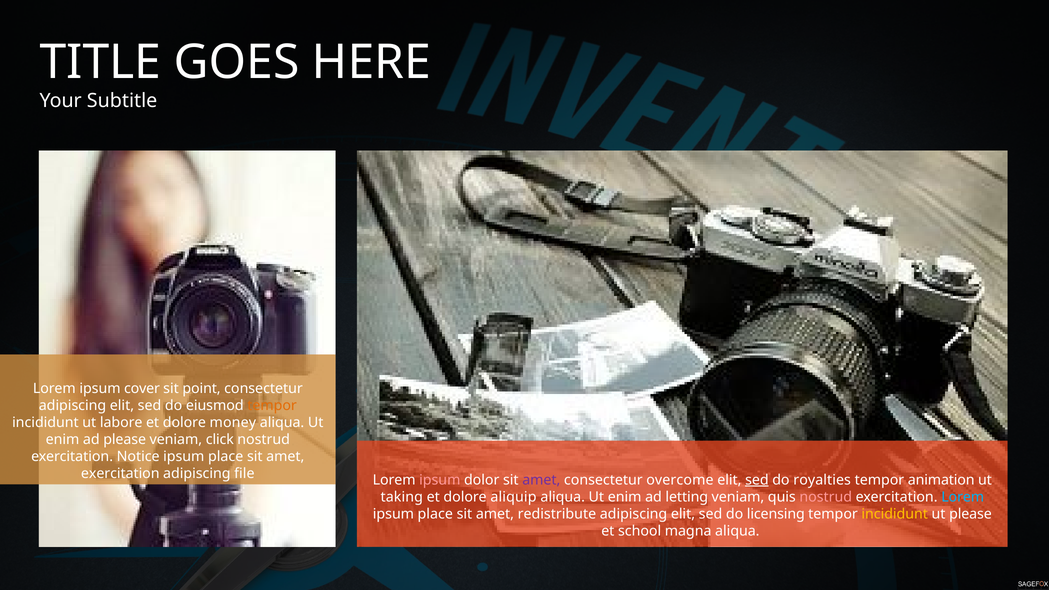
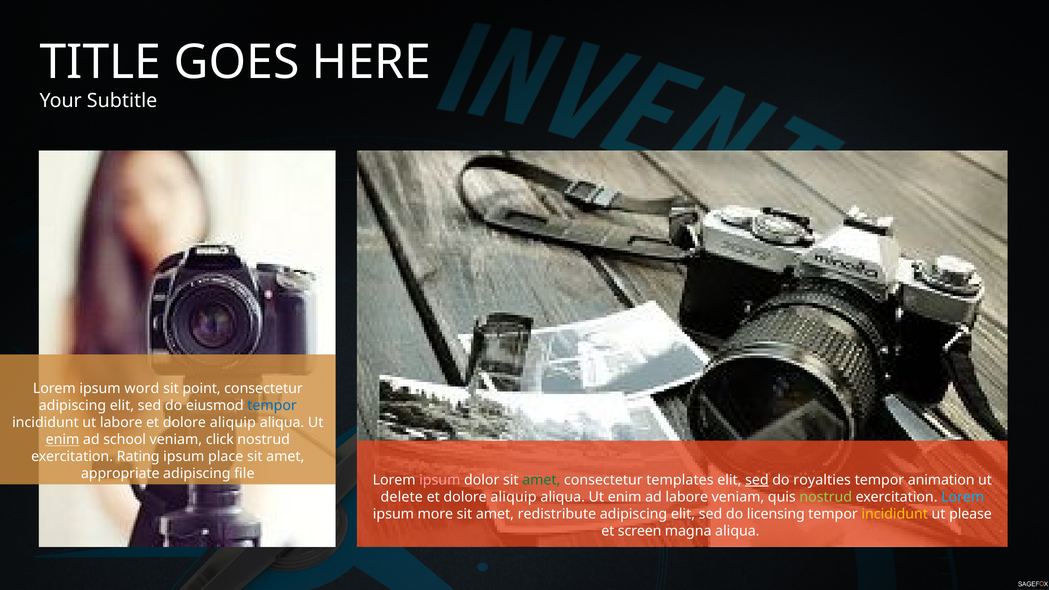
cover: cover -> word
tempor at (272, 405) colour: orange -> blue
labore et dolore money: money -> aliquip
enim at (63, 440) underline: none -> present
ad please: please -> school
Notice: Notice -> Rating
exercitation at (120, 474): exercitation -> appropriate
amet at (541, 480) colour: purple -> green
overcome: overcome -> templates
taking: taking -> delete
ad letting: letting -> labore
nostrud at (826, 497) colour: pink -> light green
place at (435, 514): place -> more
school: school -> screen
